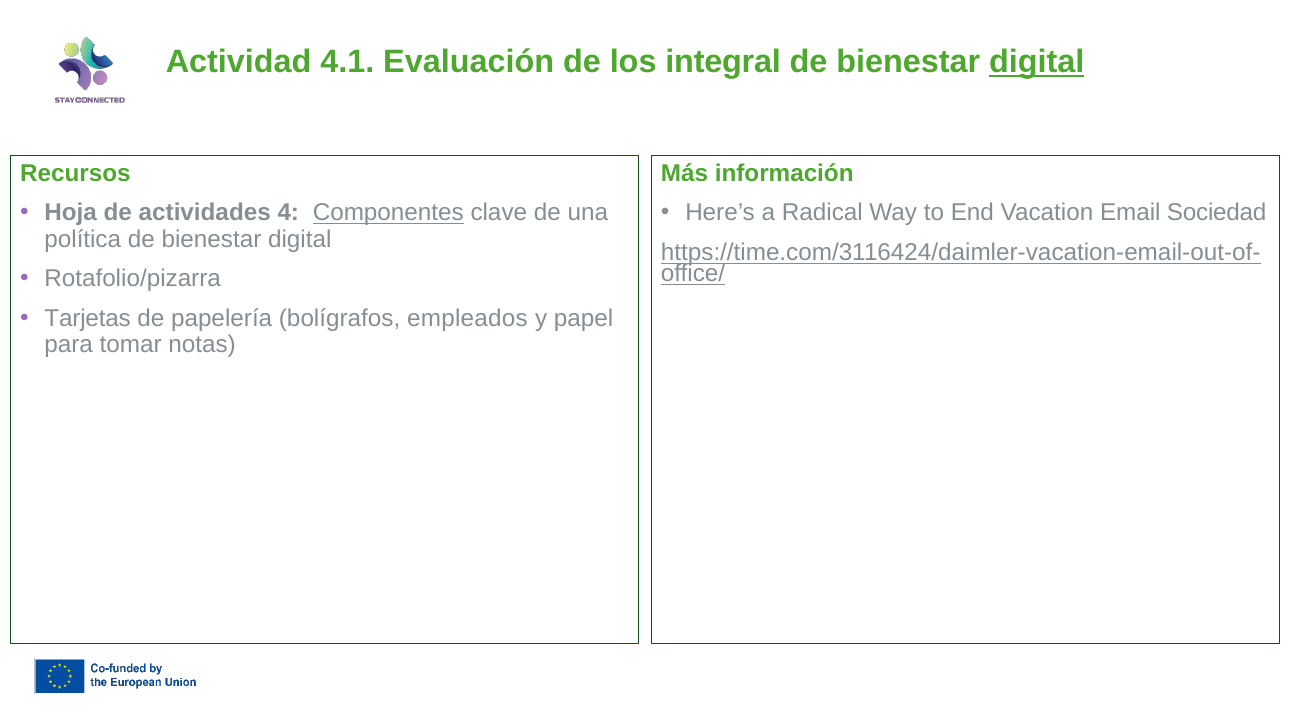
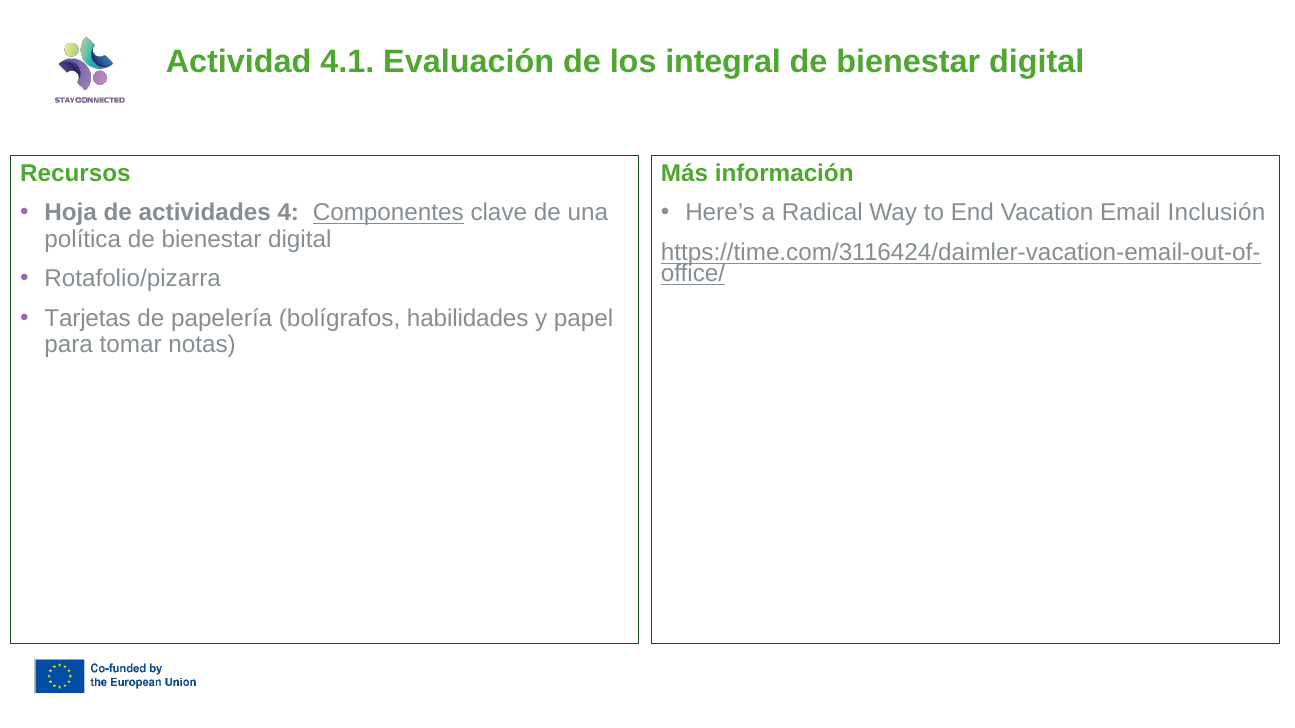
digital at (1037, 62) underline: present -> none
Sociedad: Sociedad -> Inclusión
empleados: empleados -> habilidades
